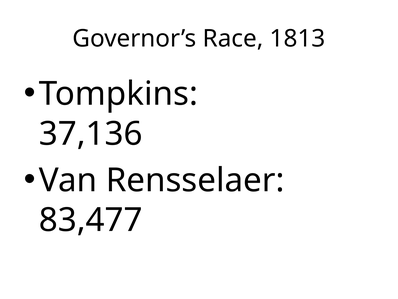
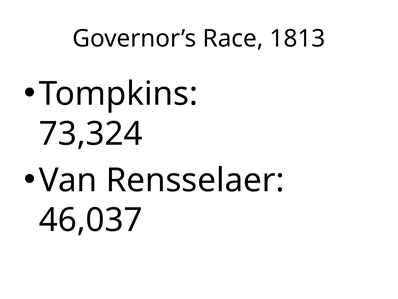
37,136: 37,136 -> 73,324
83,477: 83,477 -> 46,037
